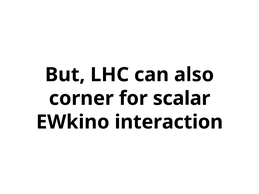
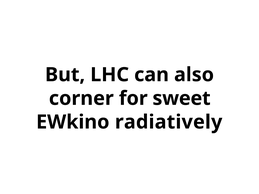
scalar: scalar -> sweet
interaction: interaction -> radiatively
